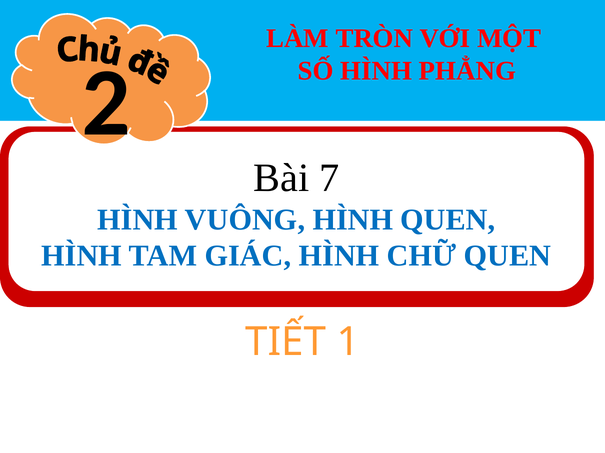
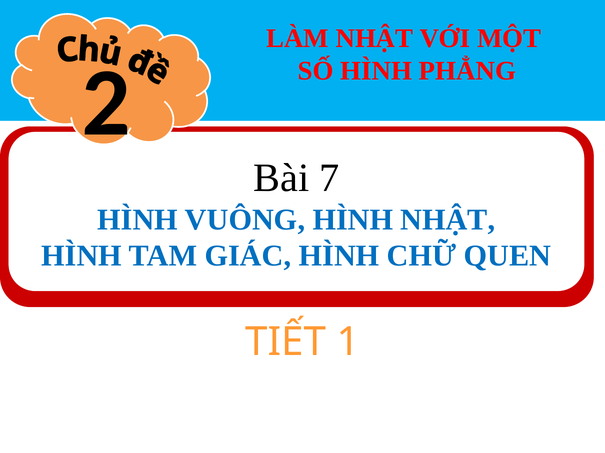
LÀM TRÒN: TRÒN -> NHẬT
HÌNH QUEN: QUEN -> NHẬT
